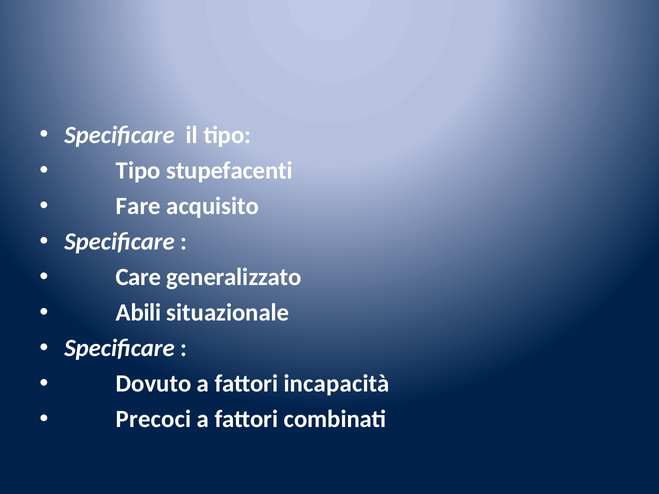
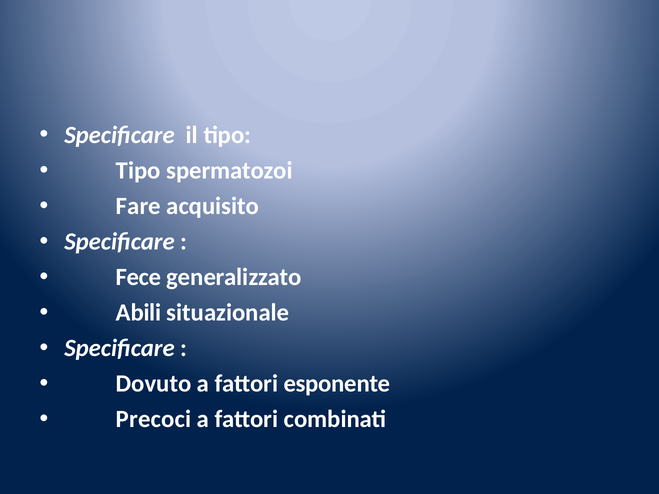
stupefacenti: stupefacenti -> spermatozoi
Care: Care -> Fece
incapacità: incapacità -> esponente
